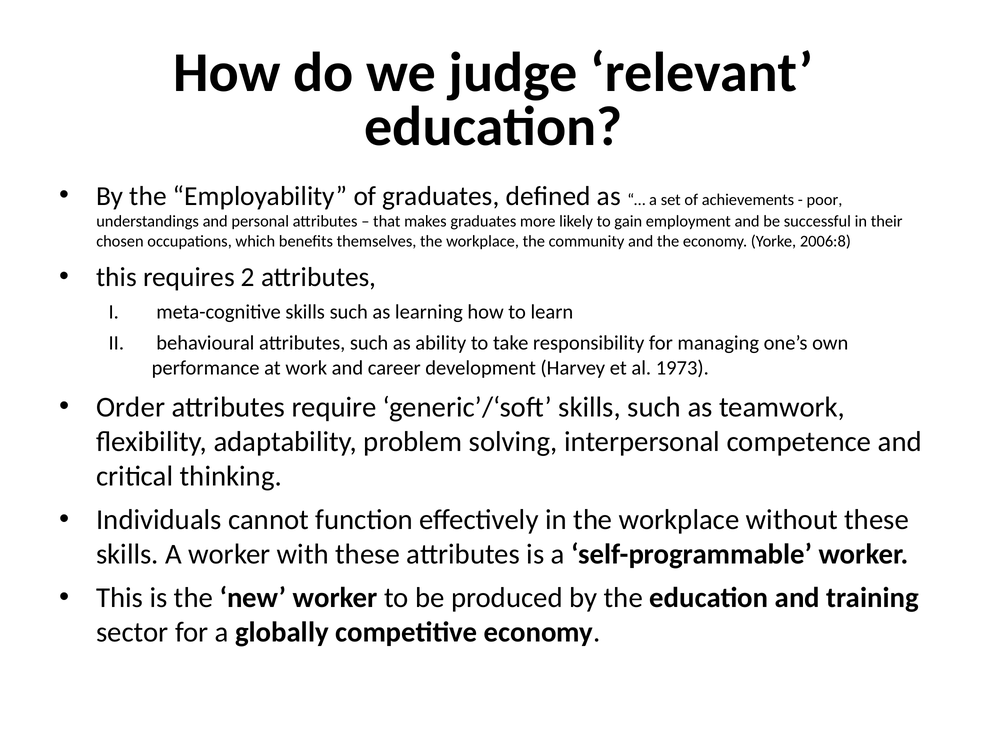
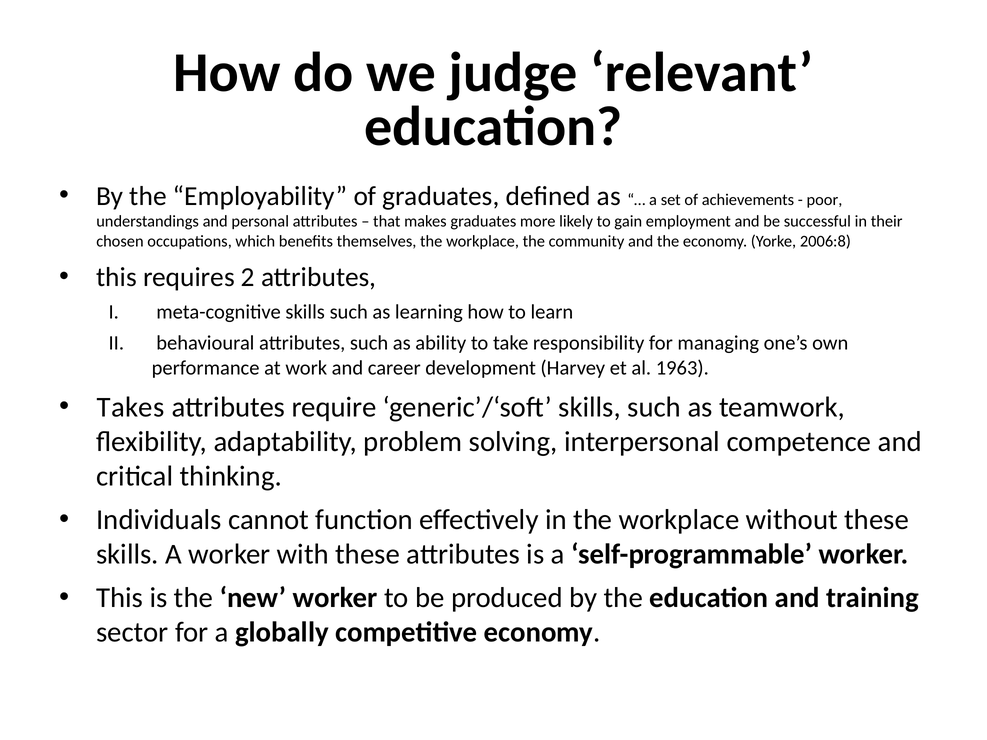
1973: 1973 -> 1963
Order: Order -> Takes
